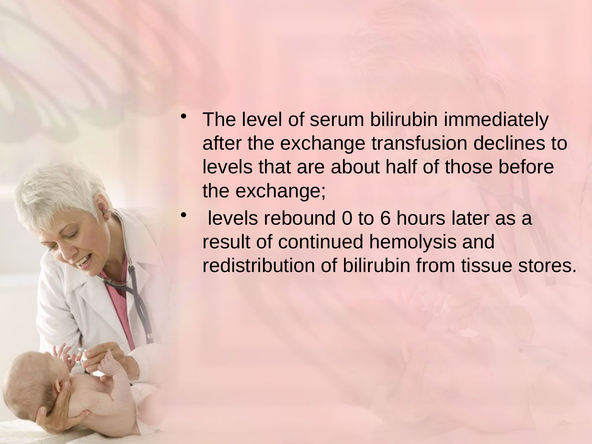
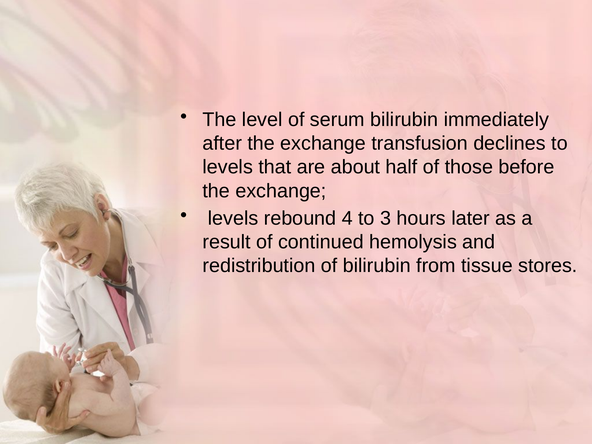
0: 0 -> 4
6: 6 -> 3
